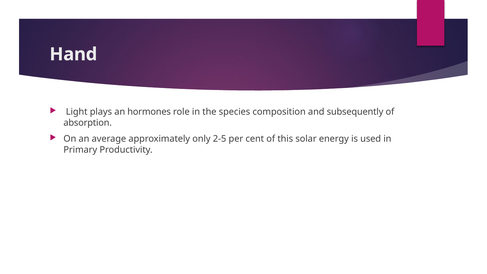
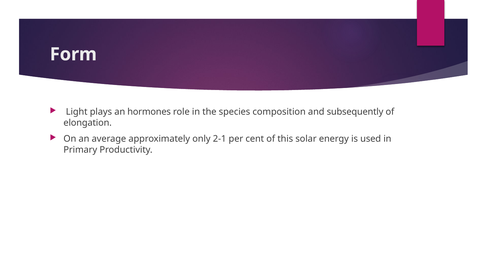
Hand: Hand -> Form
absorption: absorption -> elongation
2-5: 2-5 -> 2-1
